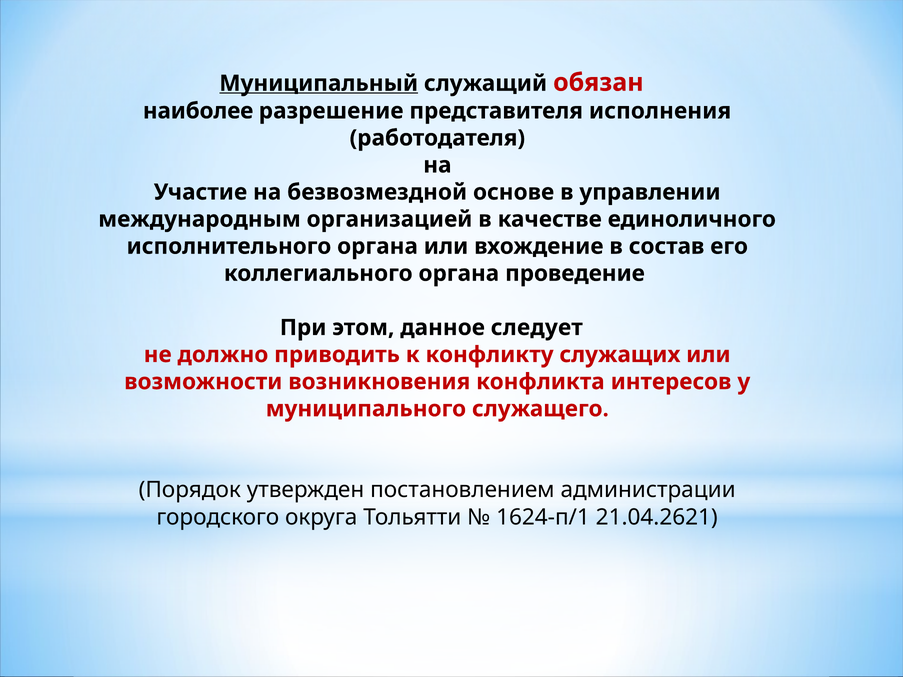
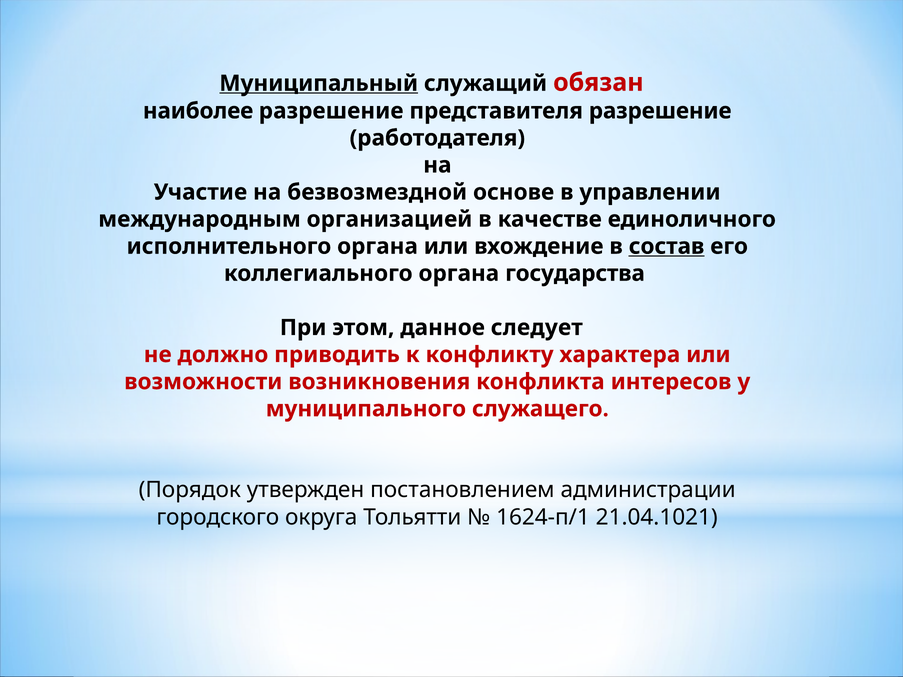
представителя исполнения: исполнения -> разрешение
состав underline: none -> present
проведение: проведение -> государства
служащих: служащих -> характера
21.04.2621: 21.04.2621 -> 21.04.1021
